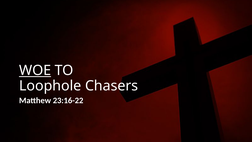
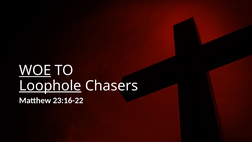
Loophole underline: none -> present
